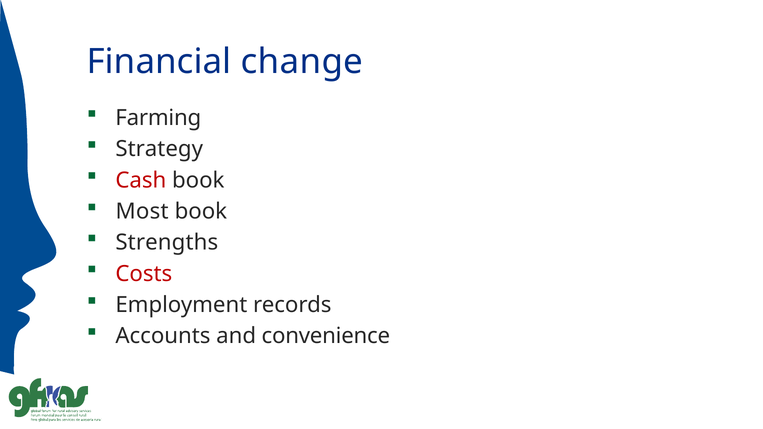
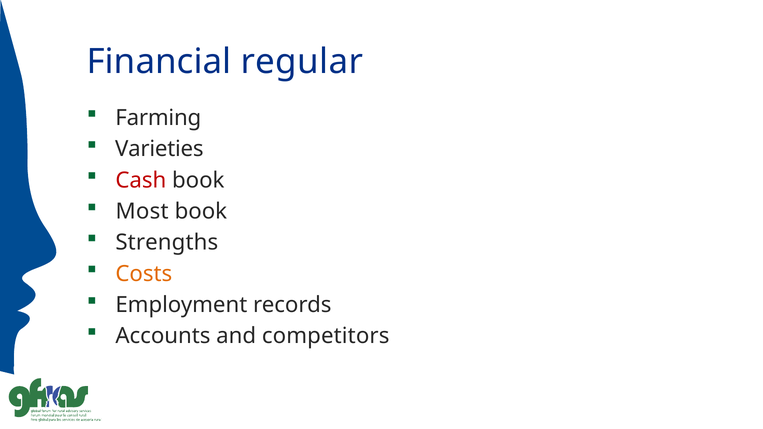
change: change -> regular
Strategy: Strategy -> Varieties
Costs colour: red -> orange
convenience: convenience -> competitors
